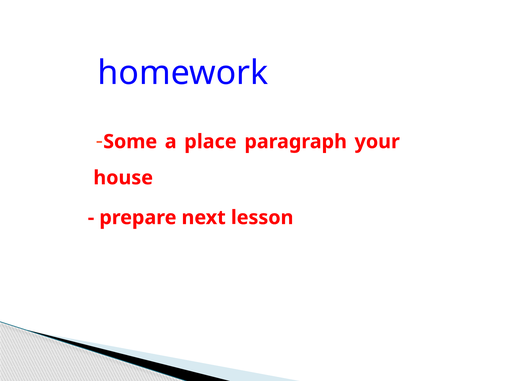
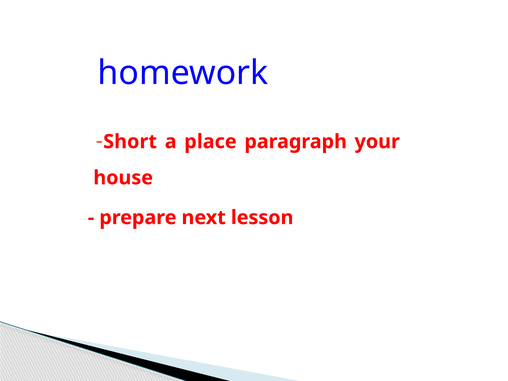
Some: Some -> Short
